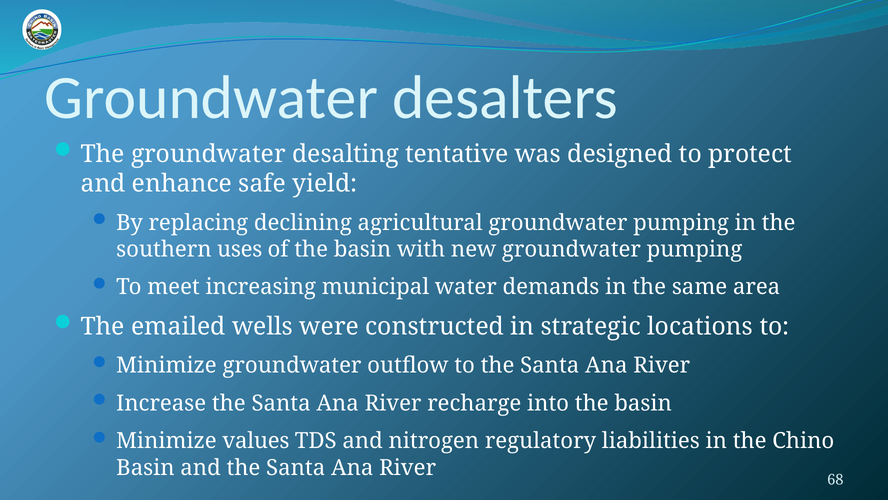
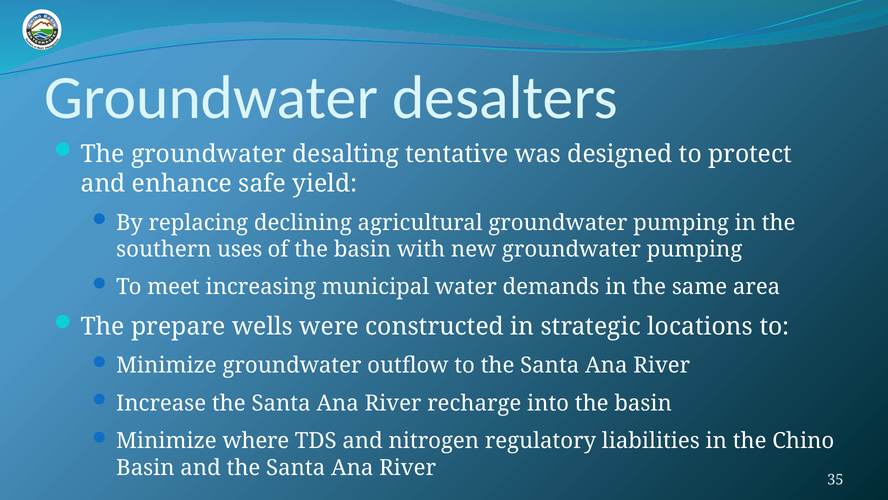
emailed: emailed -> prepare
values: values -> where
68: 68 -> 35
